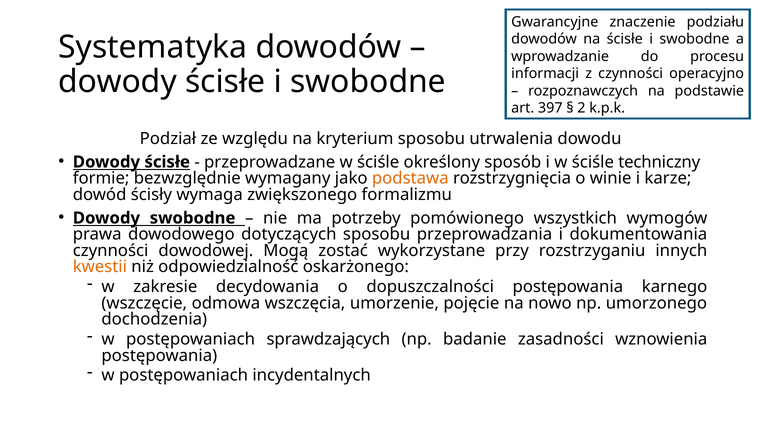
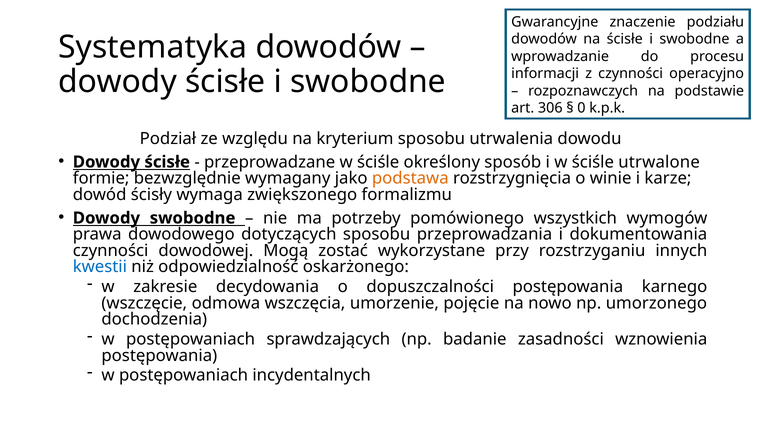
397: 397 -> 306
2: 2 -> 0
techniczny: techniczny -> utrwalone
kwestii colour: orange -> blue
